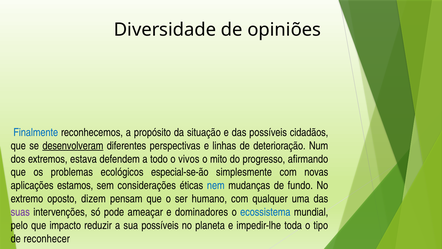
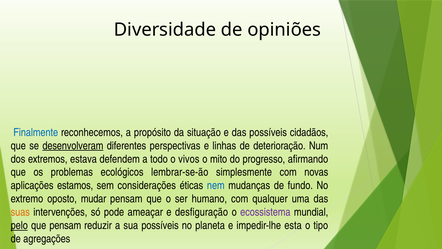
especial-se-ão: especial-se-ão -> lembrar-se-ão
dizem: dizem -> mudar
suas colour: purple -> orange
dominadores: dominadores -> desfiguração
ecossistema colour: blue -> purple
pelo underline: none -> present
que impacto: impacto -> pensam
toda: toda -> esta
reconhecer: reconhecer -> agregações
